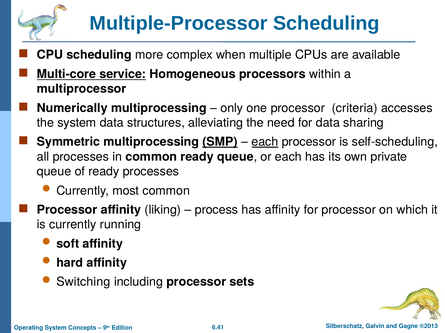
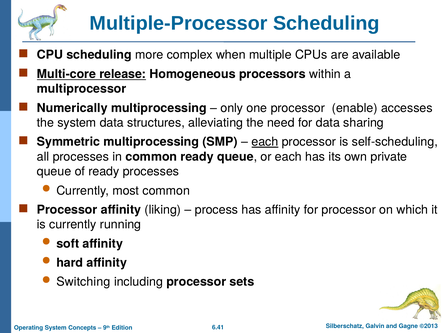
service: service -> release
criteria: criteria -> enable
SMP underline: present -> none
